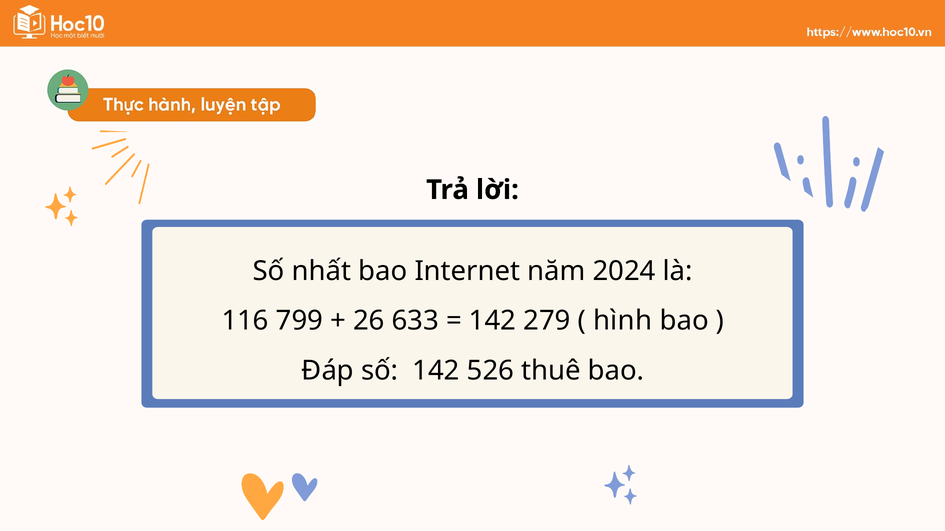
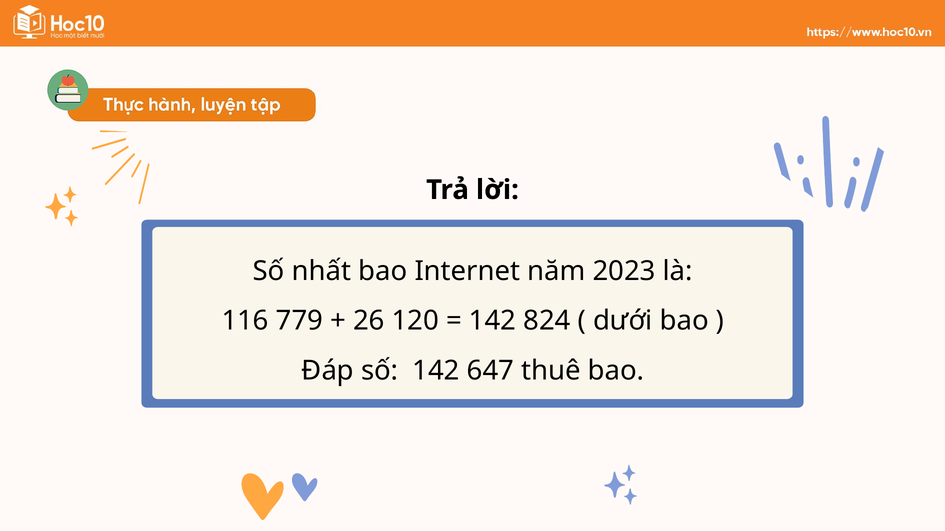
2024: 2024 -> 2023
799: 799 -> 779
633: 633 -> 120
279: 279 -> 824
hình: hình -> dưới
526: 526 -> 647
